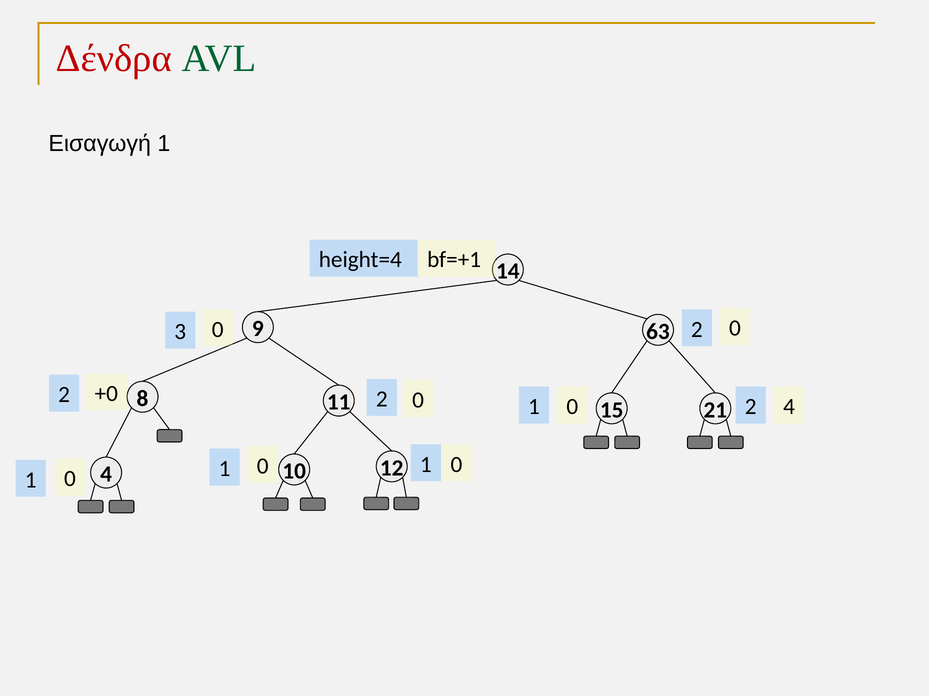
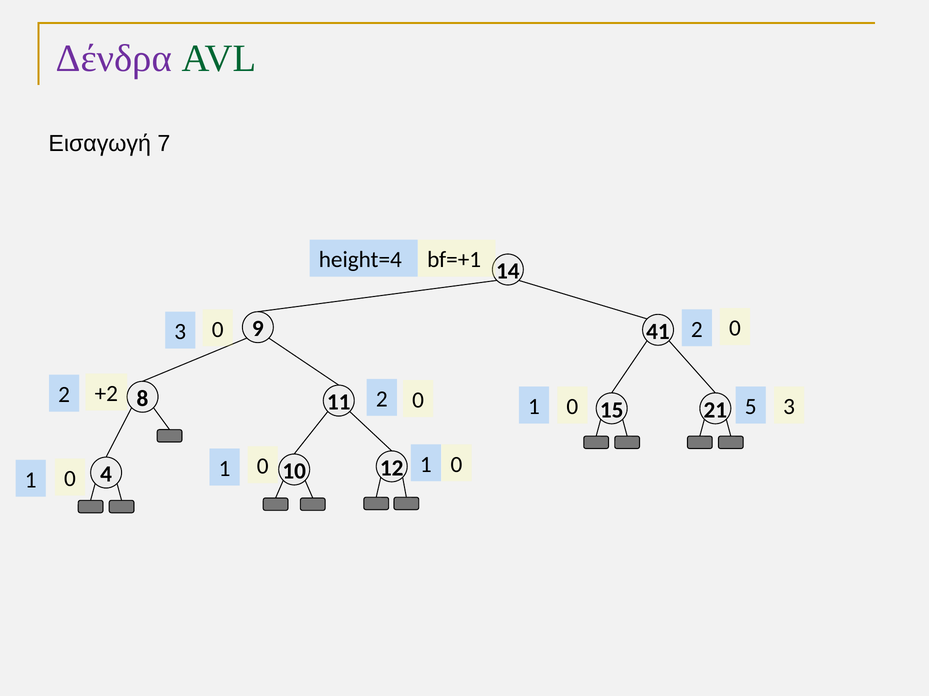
Δένδρα colour: red -> purple
Εισαγωγή 1: 1 -> 7
63: 63 -> 41
+0: +0 -> +2
1 2: 2 -> 5
0 4: 4 -> 3
